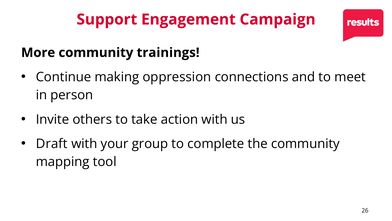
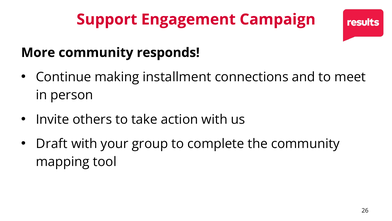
trainings: trainings -> responds
oppression: oppression -> installment
